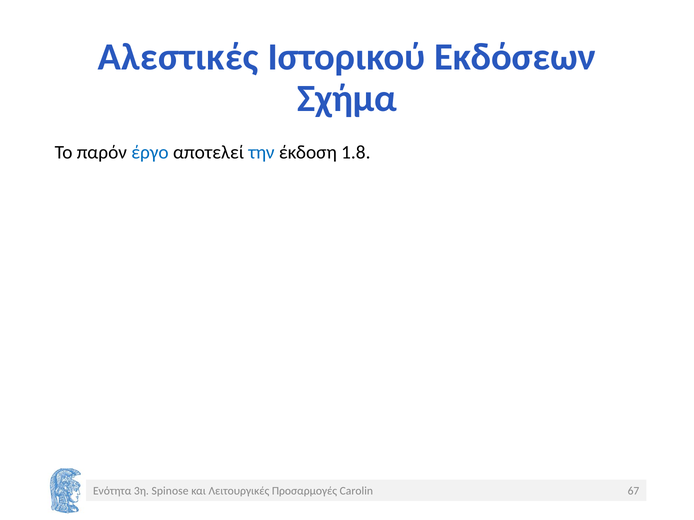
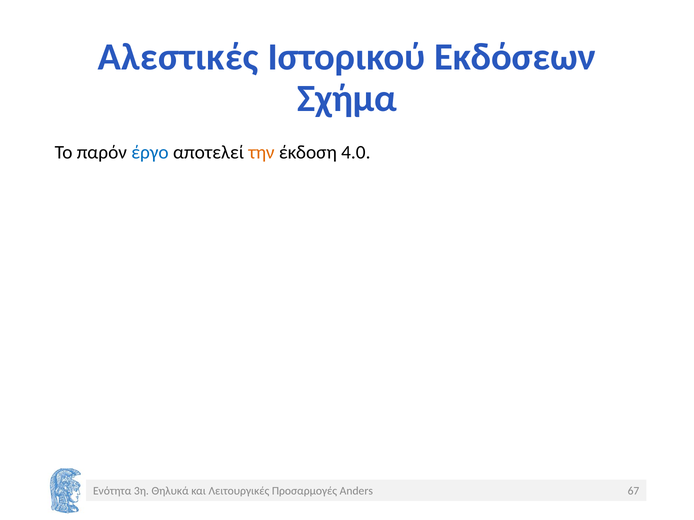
την colour: blue -> orange
1.8: 1.8 -> 4.0
Spinose: Spinose -> Θηλυκά
Carolin: Carolin -> Anders
